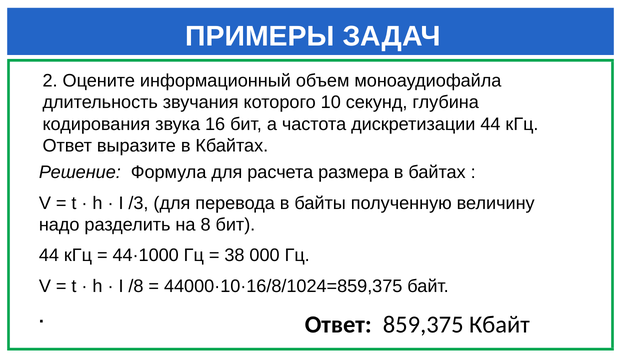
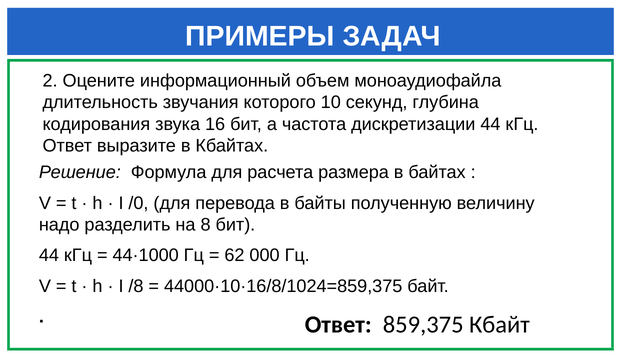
/3: /3 -> /0
38: 38 -> 62
